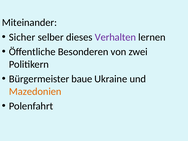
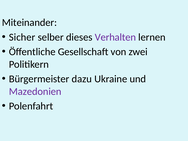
Besonderen: Besonderen -> Gesellschaft
baue: baue -> dazu
Mazedonien colour: orange -> purple
